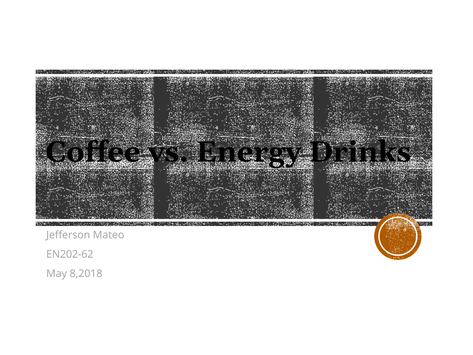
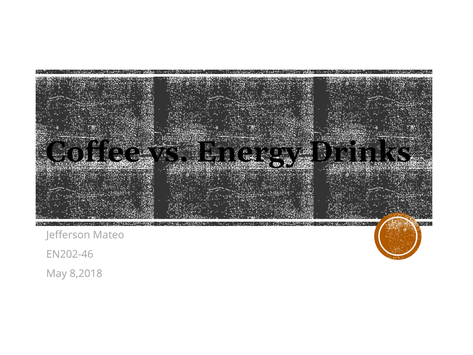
EN202-62: EN202-62 -> EN202-46
